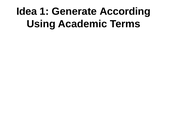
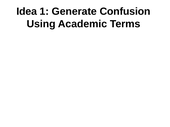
According: According -> Confusion
